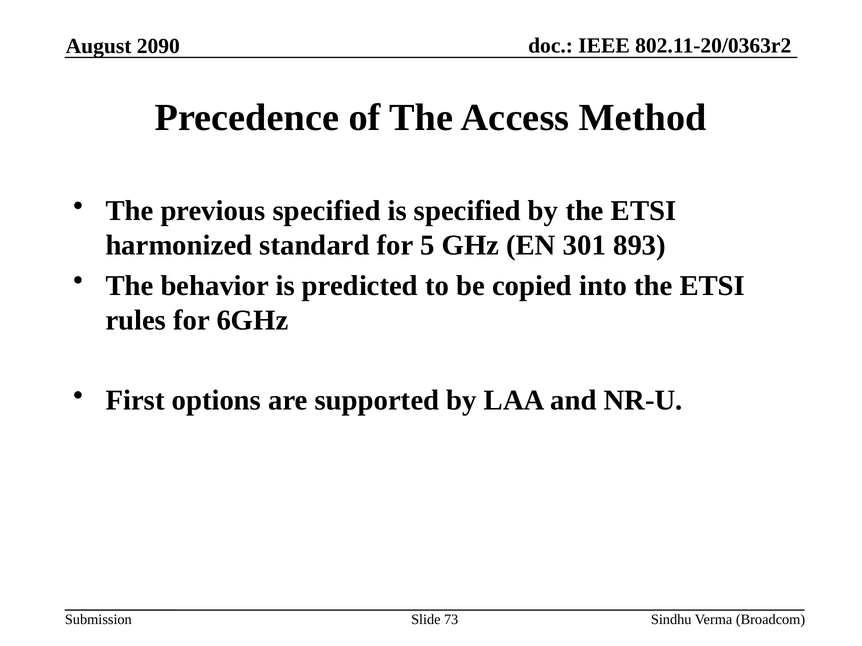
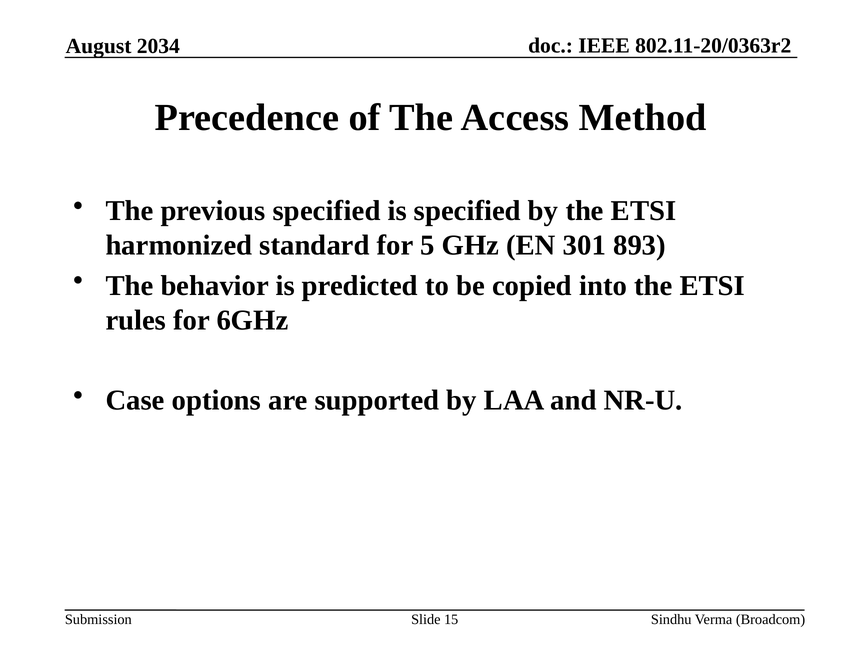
2090: 2090 -> 2034
First: First -> Case
73: 73 -> 15
